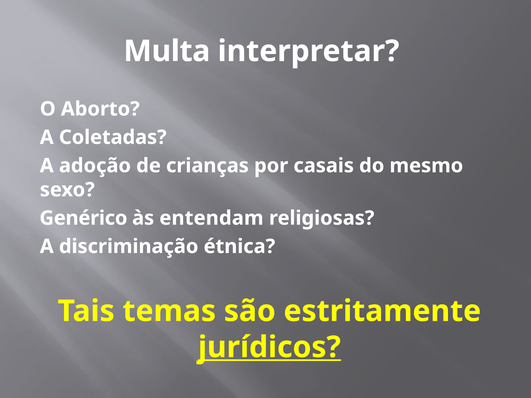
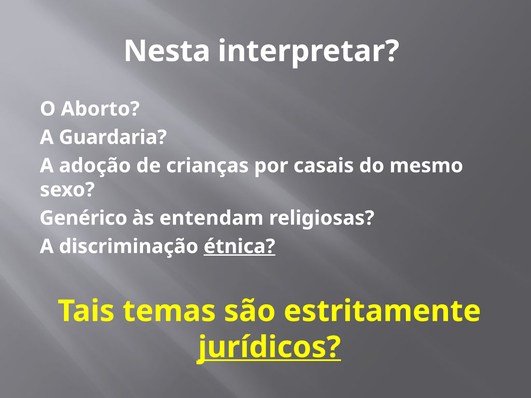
Multa: Multa -> Nesta
Coletadas: Coletadas -> Guardaria
étnica underline: none -> present
